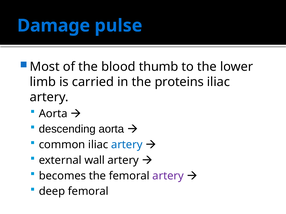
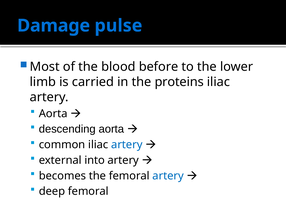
thumb: thumb -> before
wall: wall -> into
artery at (168, 176) colour: purple -> blue
